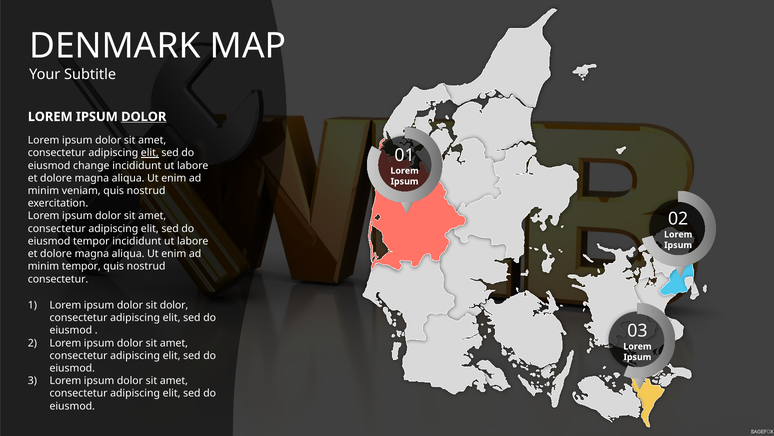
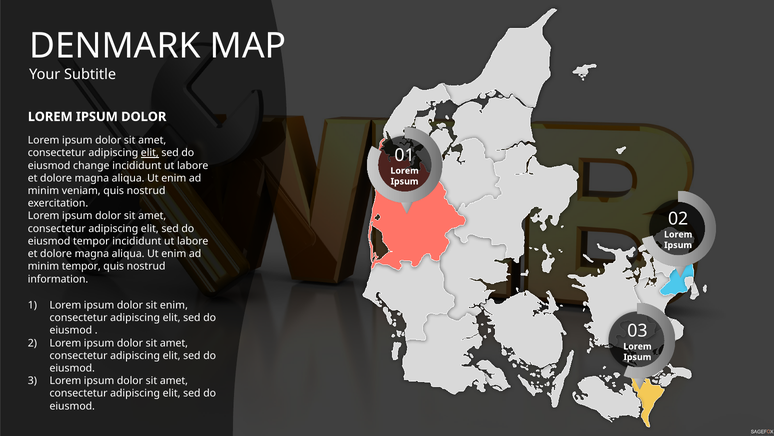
DOLOR at (144, 117) underline: present -> none
consectetur at (58, 279): consectetur -> information
sit dolor: dolor -> enim
